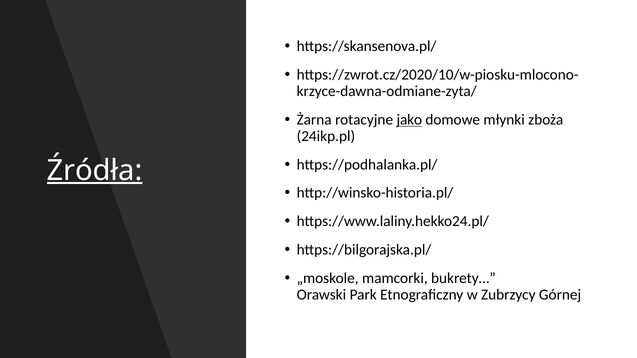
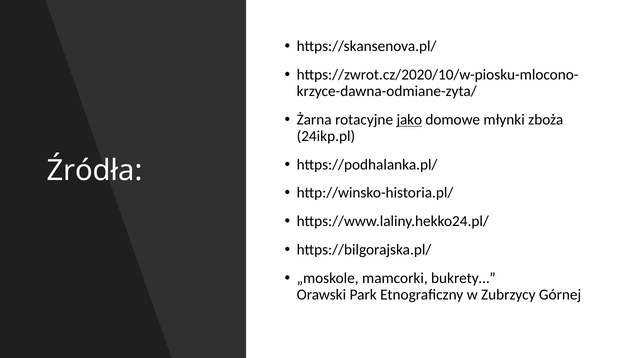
Źródła underline: present -> none
